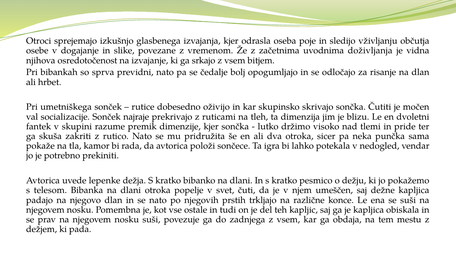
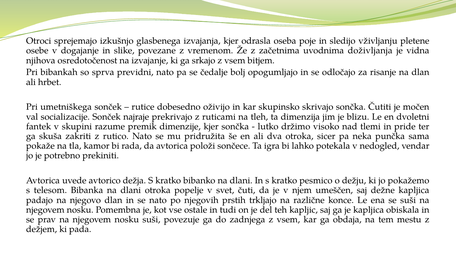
občutja: občutja -> pletene
lepenke: lepenke -> avtorico
